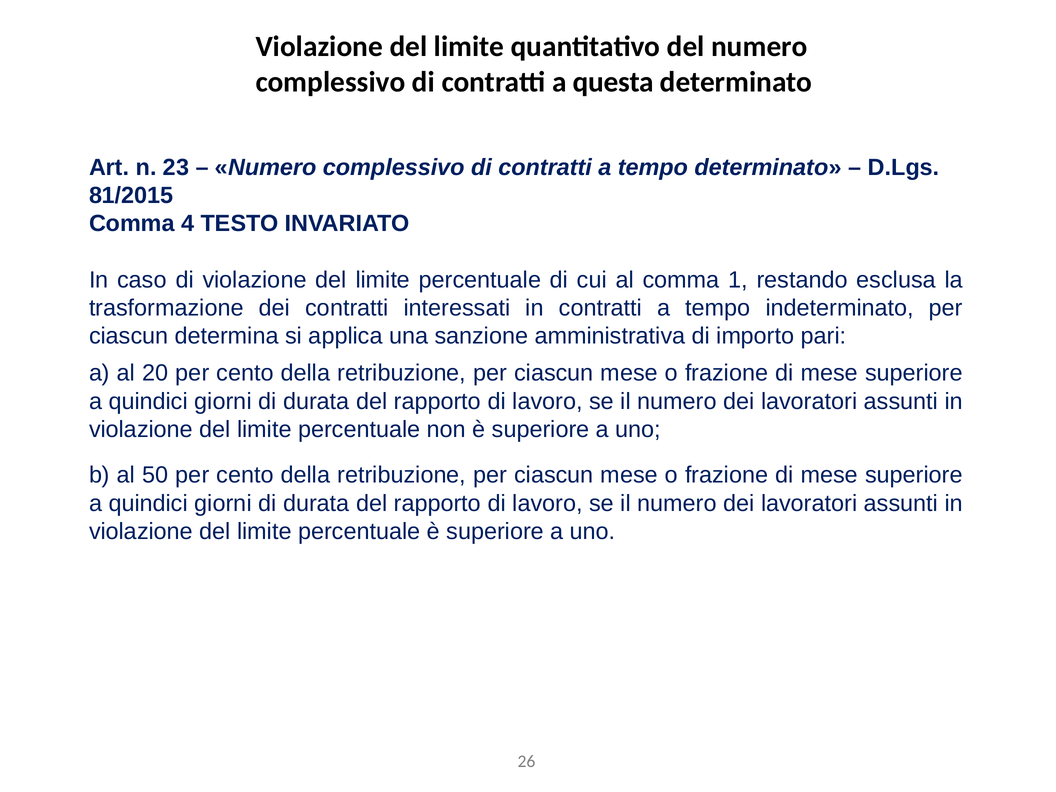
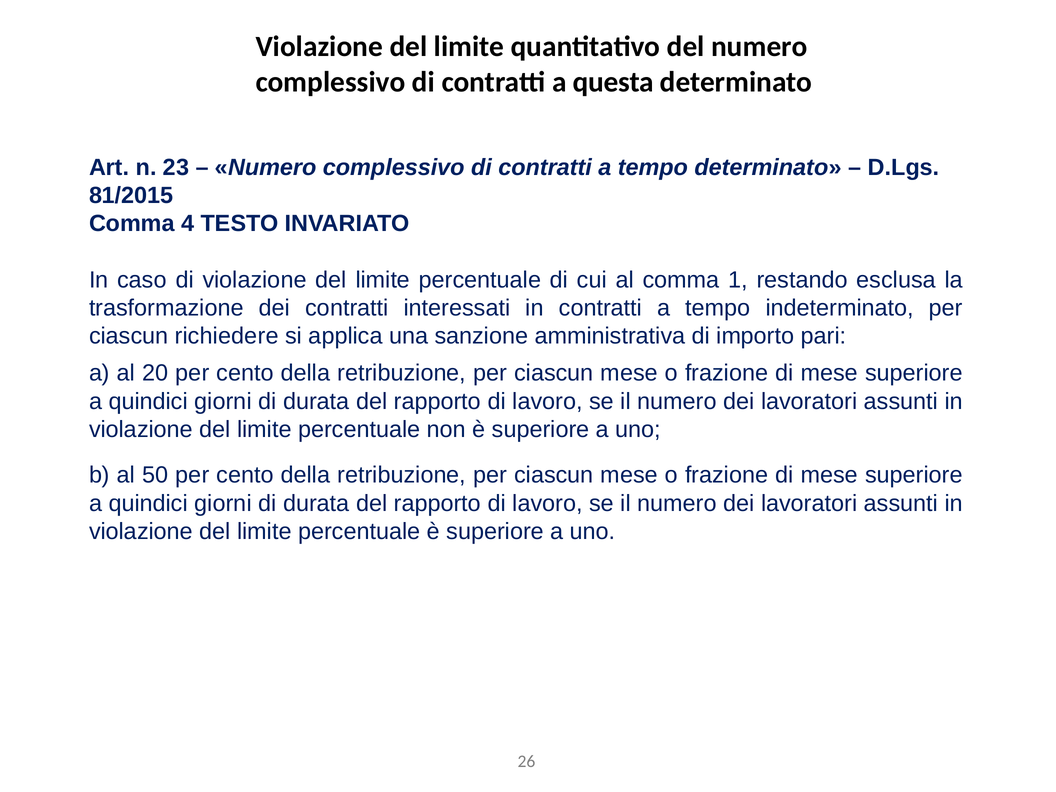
determina: determina -> richiedere
